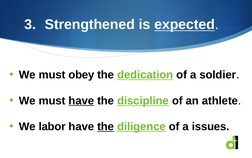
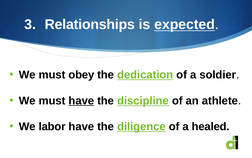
Strengthened: Strengthened -> Relationships
the at (106, 126) underline: present -> none
issues: issues -> healed
